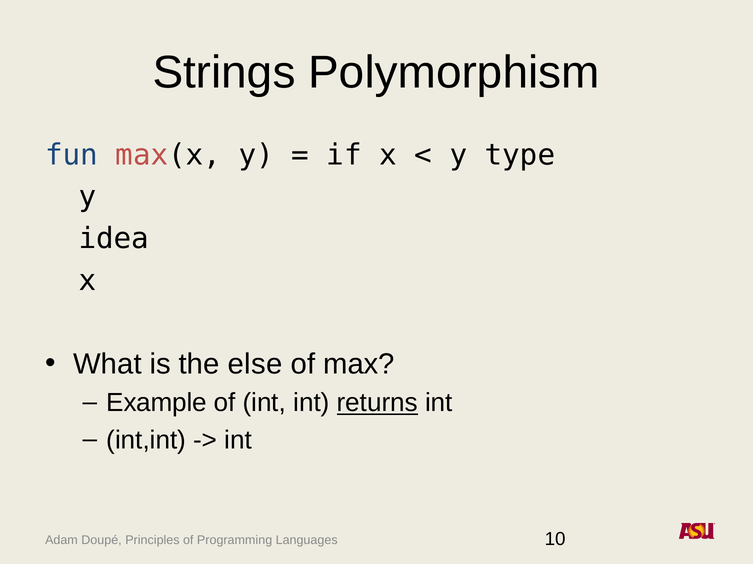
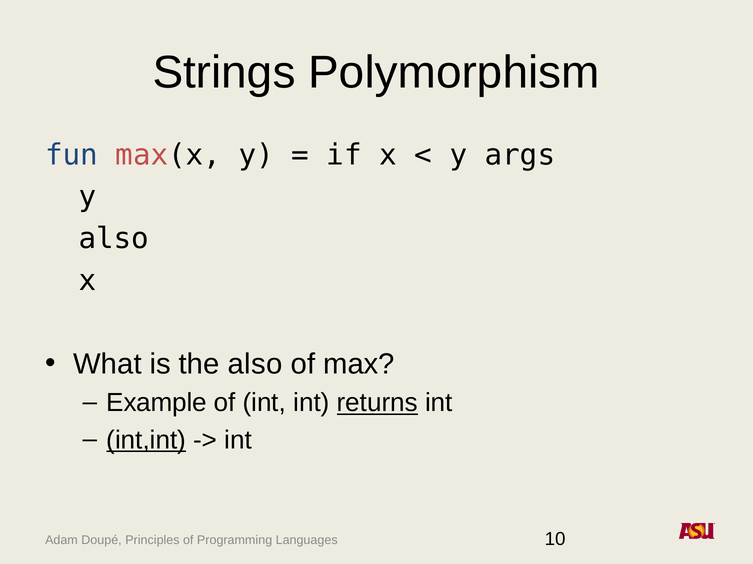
type: type -> args
idea at (114, 239): idea -> also
the else: else -> also
int,int underline: none -> present
